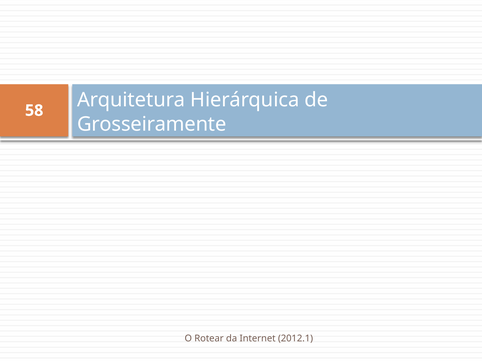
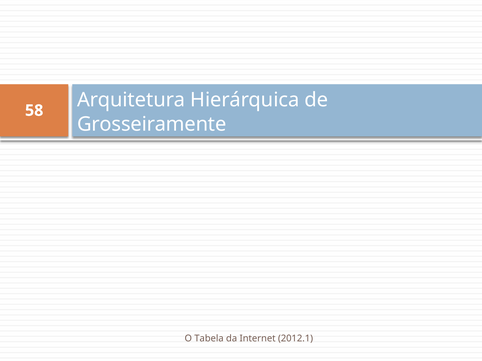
Rotear: Rotear -> Tabela
